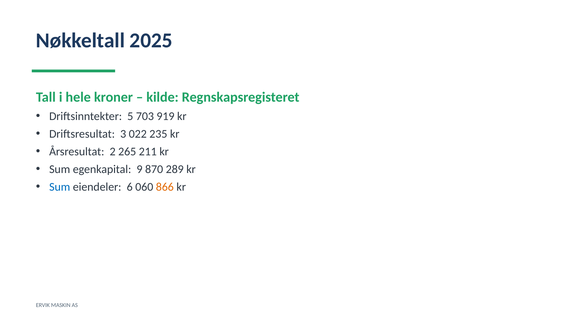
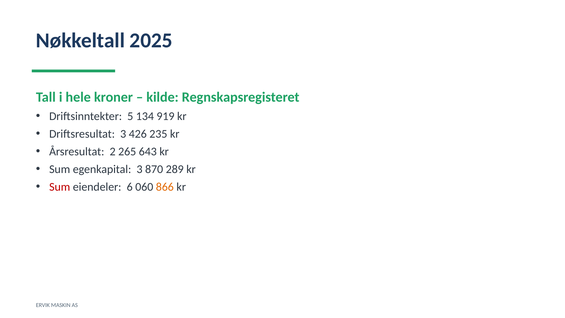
703: 703 -> 134
022: 022 -> 426
211: 211 -> 643
egenkapital 9: 9 -> 3
Sum at (60, 187) colour: blue -> red
